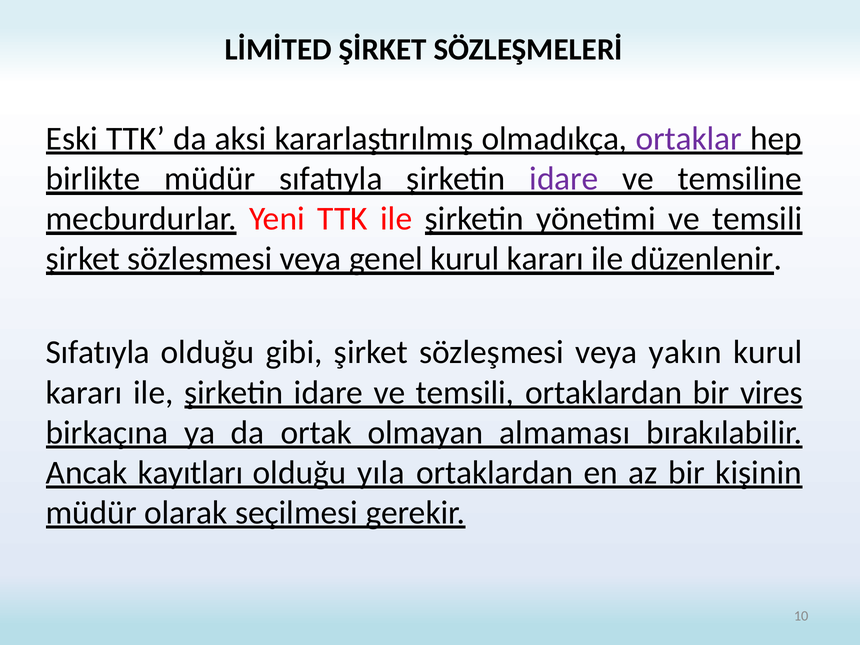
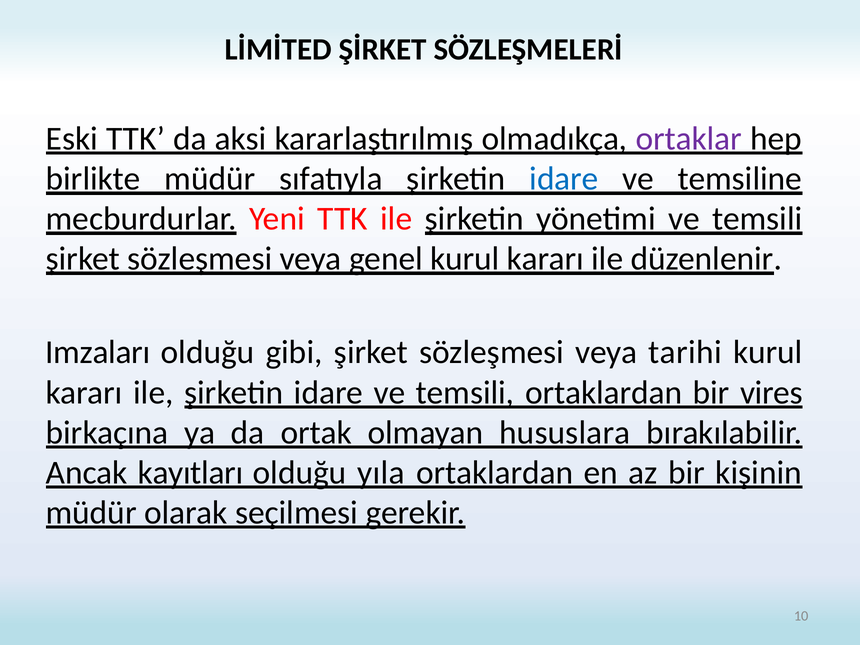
idare at (564, 179) colour: purple -> blue
Sıfatıyla at (98, 352): Sıfatıyla -> Imzaları
yakın: yakın -> tarihi
almaması: almaması -> hususlara
